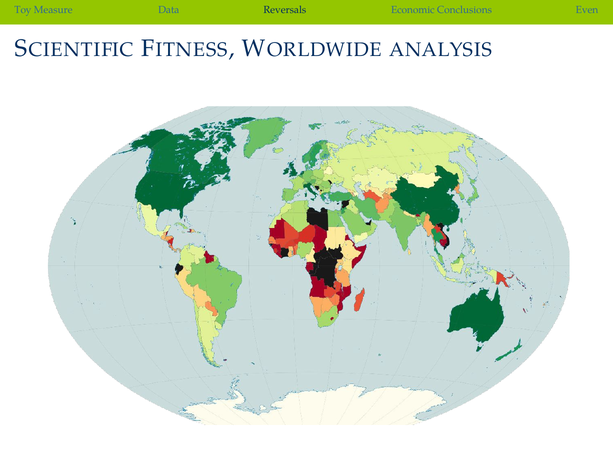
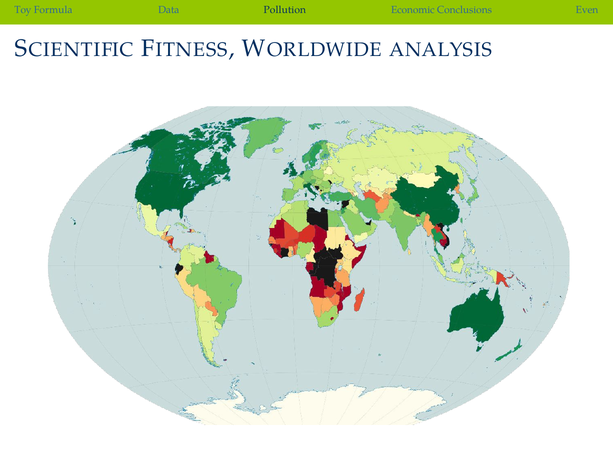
Measure: Measure -> Formula
Reversals: Reversals -> Pollution
